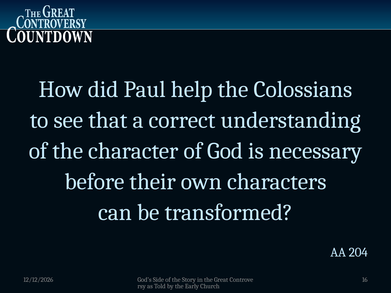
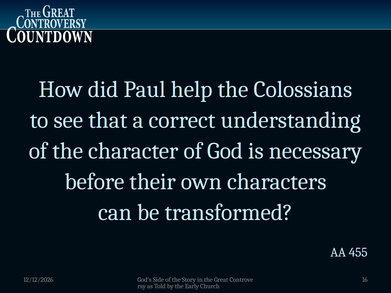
204: 204 -> 455
